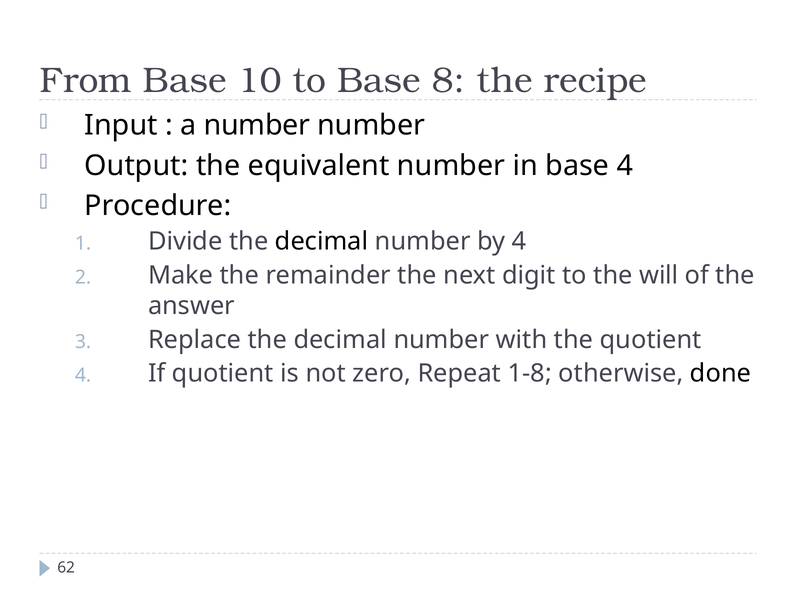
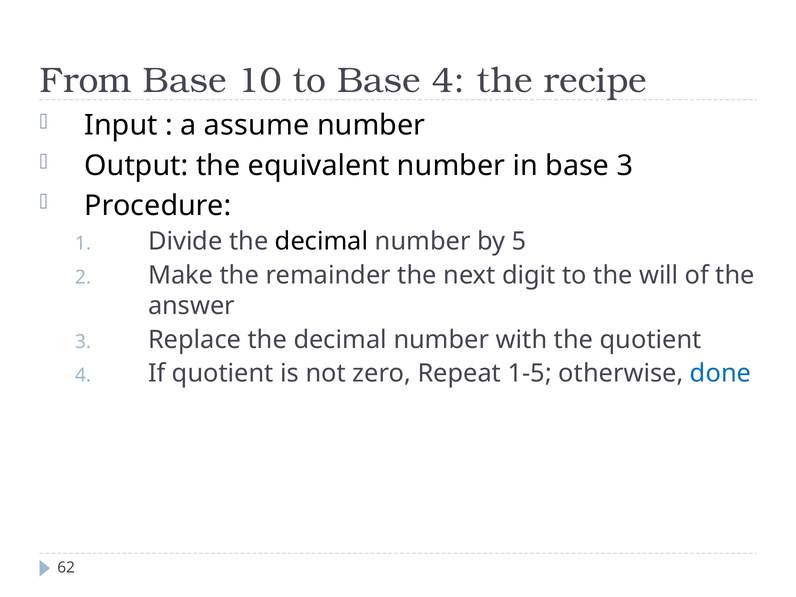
Base 8: 8 -> 4
a number: number -> assume
base 4: 4 -> 3
by 4: 4 -> 5
1-8: 1-8 -> 1-5
done colour: black -> blue
